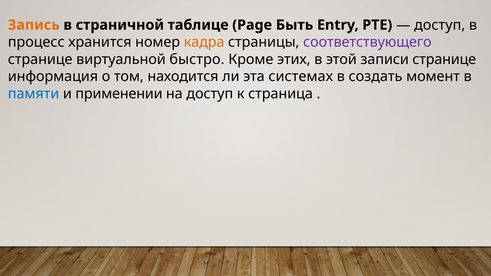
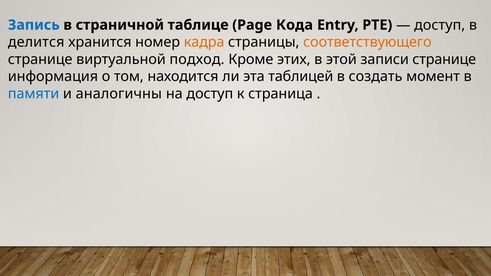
Запись colour: orange -> blue
Быть: Быть -> Кода
процесс: процесс -> делится
соответствующего colour: purple -> orange
быстро: быстро -> подход
системах: системах -> таблицей
применении: применении -> аналогичны
